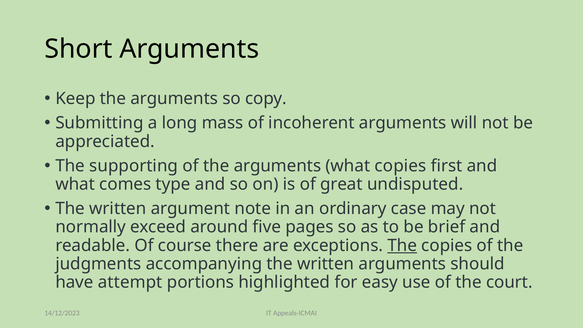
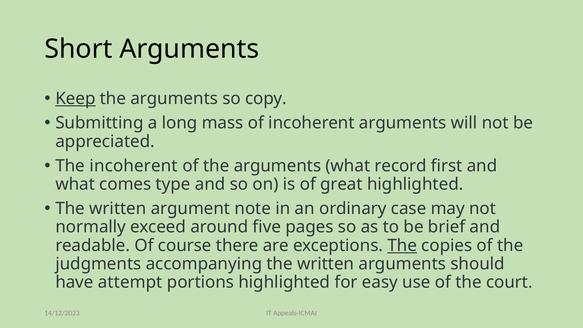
Keep underline: none -> present
The supporting: supporting -> incoherent
what copies: copies -> record
great undisputed: undisputed -> highlighted
